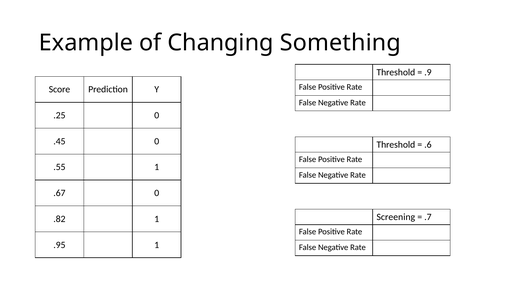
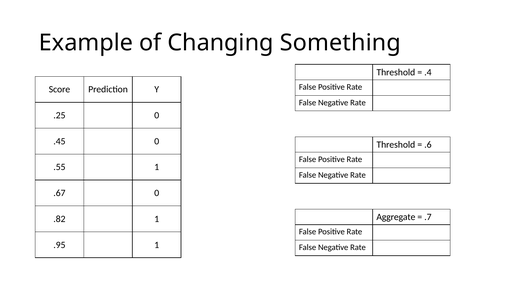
.9: .9 -> .4
Screening: Screening -> Aggregate
